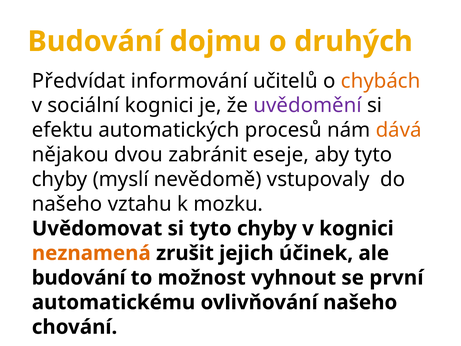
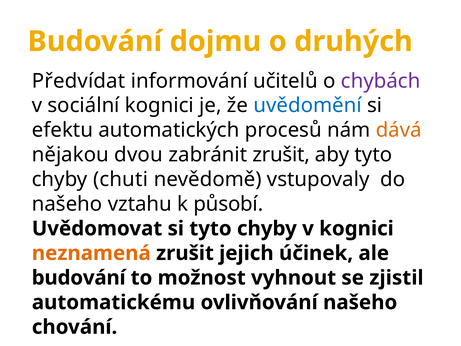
chybách colour: orange -> purple
uvědomění colour: purple -> blue
zabránit eseje: eseje -> zrušit
myslí: myslí -> chuti
mozku: mozku -> působí
první: první -> zjistil
